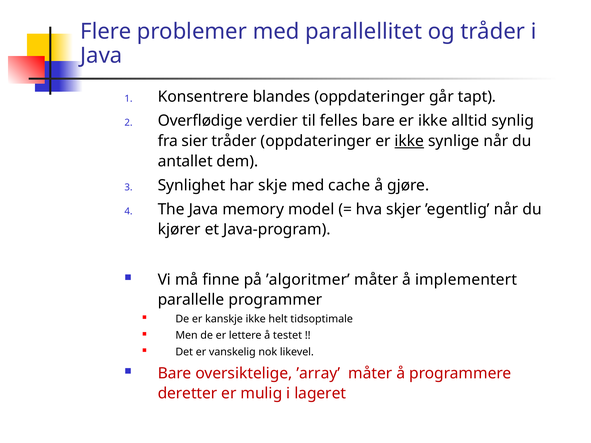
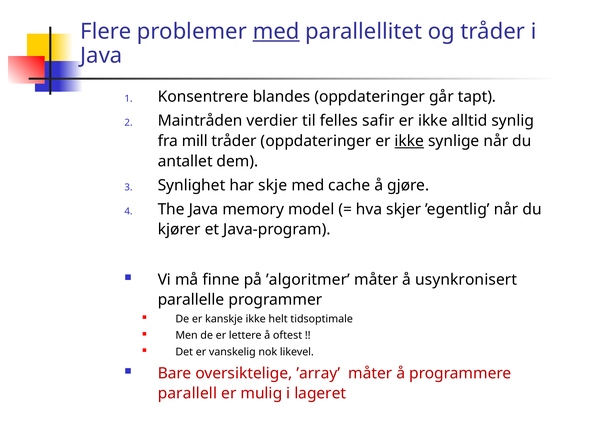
med at (276, 32) underline: none -> present
Overflødige: Overflødige -> Maintråden
felles bare: bare -> safir
sier: sier -> mill
implementert: implementert -> usynkronisert
testet: testet -> oftest
deretter: deretter -> parallell
